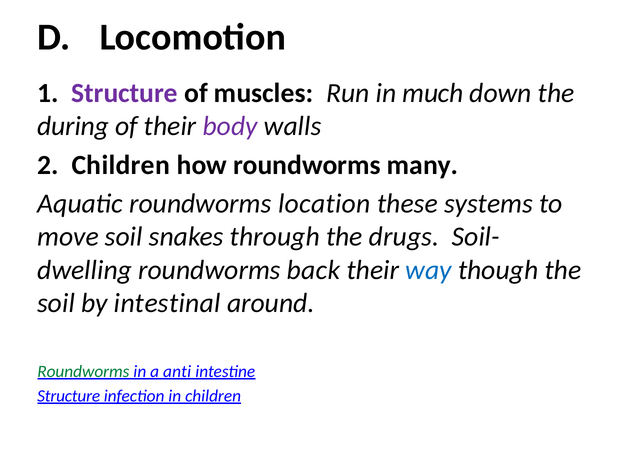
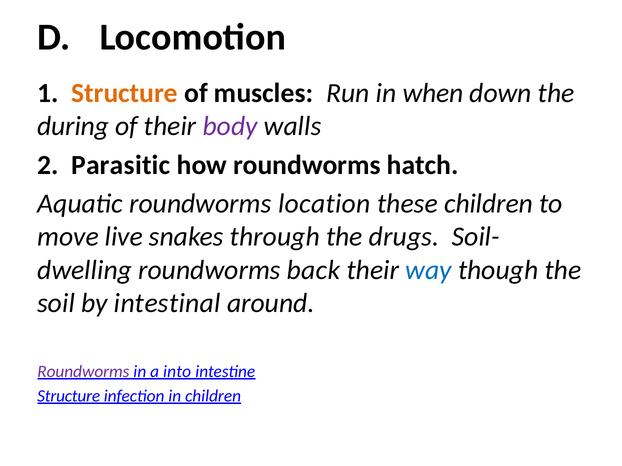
Structure at (125, 93) colour: purple -> orange
much: much -> when
2 Children: Children -> Parasitic
many: many -> hatch
these systems: systems -> children
move soil: soil -> live
Roundworms at (83, 372) colour: green -> purple
anti: anti -> into
